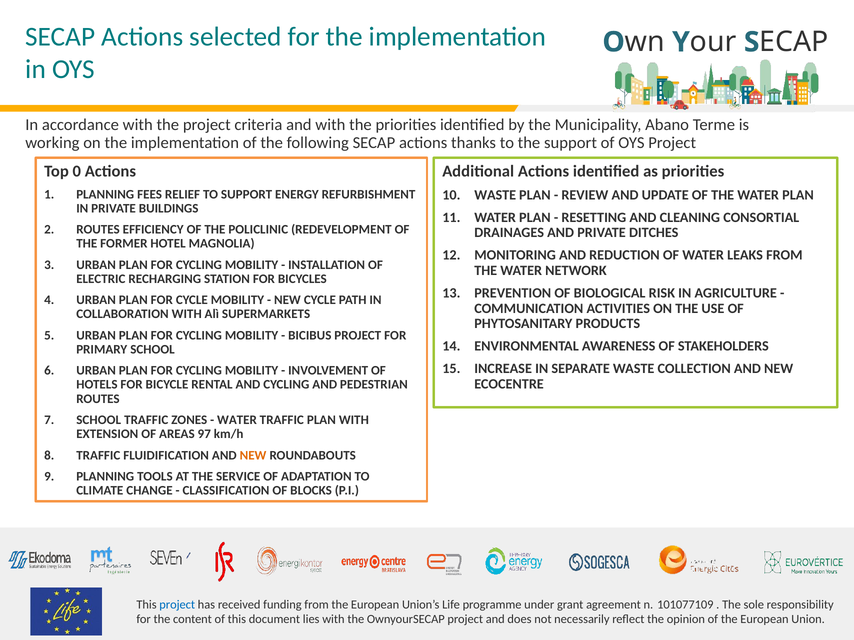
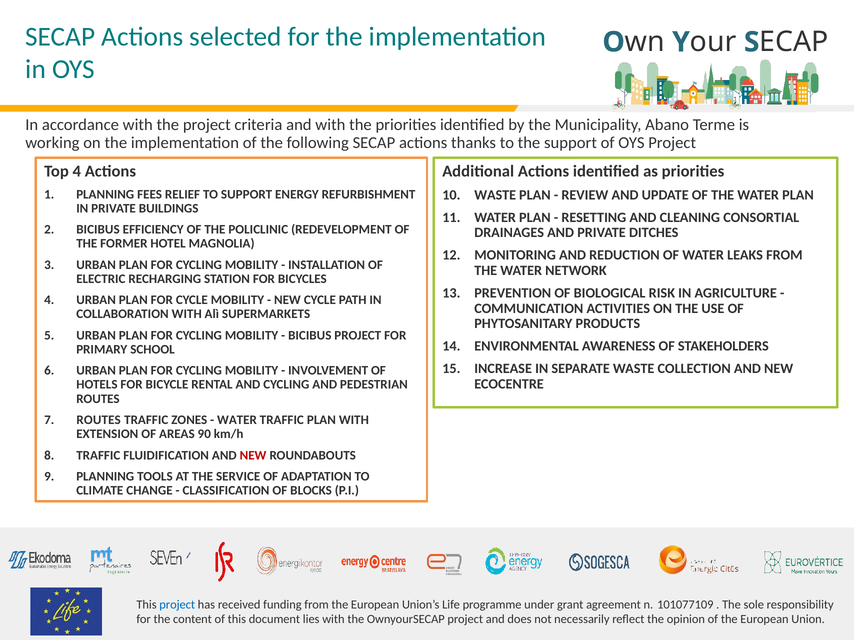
Top 0: 0 -> 4
ROUTES at (98, 230): ROUTES -> BICIBUS
SCHOOL at (99, 420): SCHOOL -> ROUTES
97: 97 -> 90
NEW at (253, 456) colour: orange -> red
